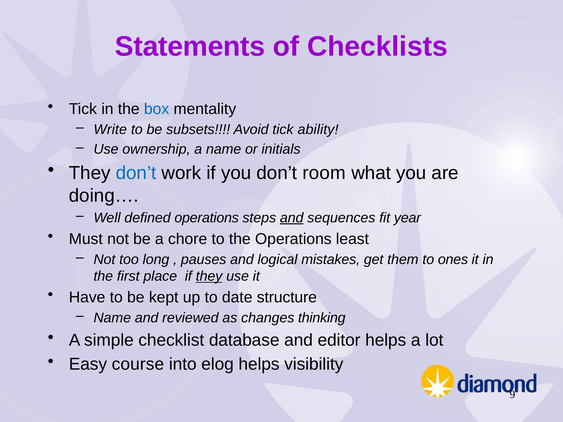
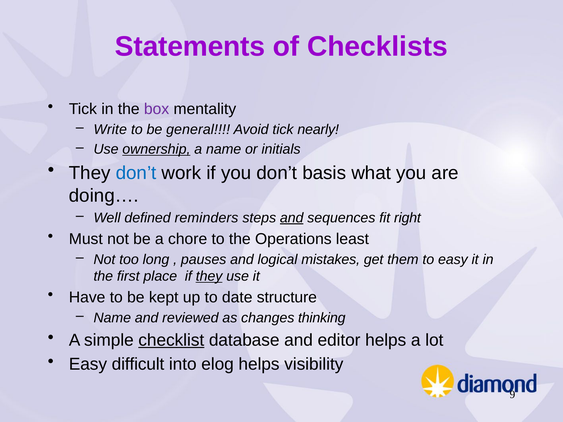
box colour: blue -> purple
subsets: subsets -> general
ability: ability -> nearly
ownership underline: none -> present
room: room -> basis
defined operations: operations -> reminders
year: year -> right
to ones: ones -> easy
checklist underline: none -> present
course: course -> difficult
